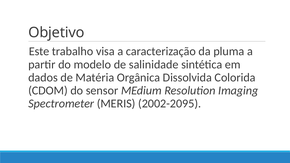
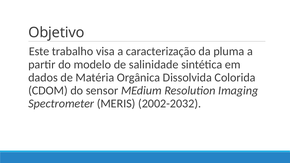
2002-2095: 2002-2095 -> 2002-2032
